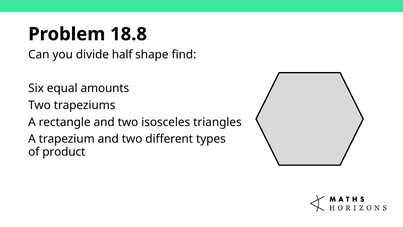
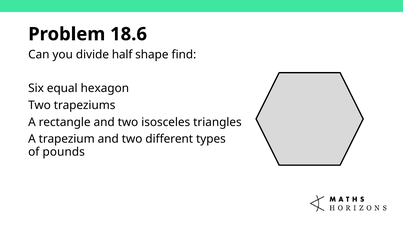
18.8: 18.8 -> 18.6
amounts: amounts -> hexagon
product: product -> pounds
